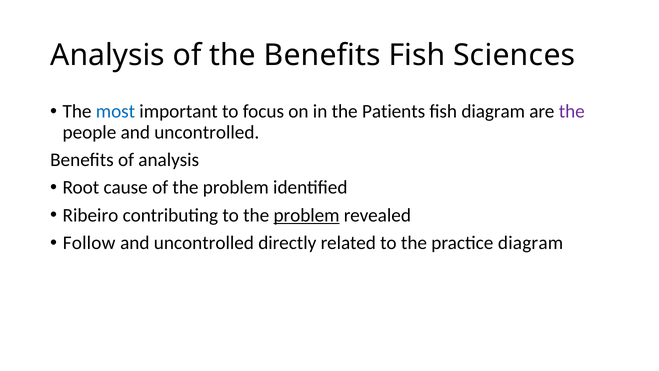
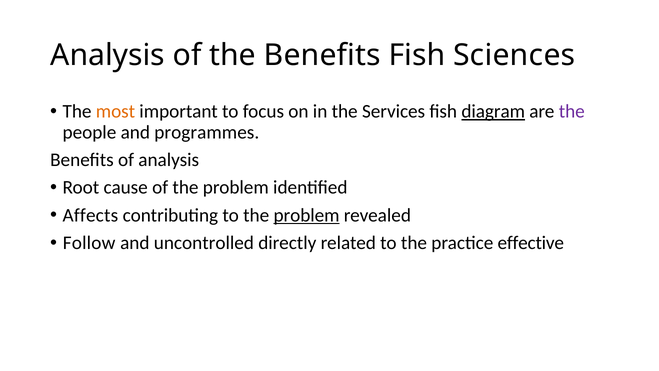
most colour: blue -> orange
Patients: Patients -> Services
diagram at (493, 111) underline: none -> present
people and uncontrolled: uncontrolled -> programmes
Ribeiro: Ribeiro -> Affects
practice diagram: diagram -> effective
